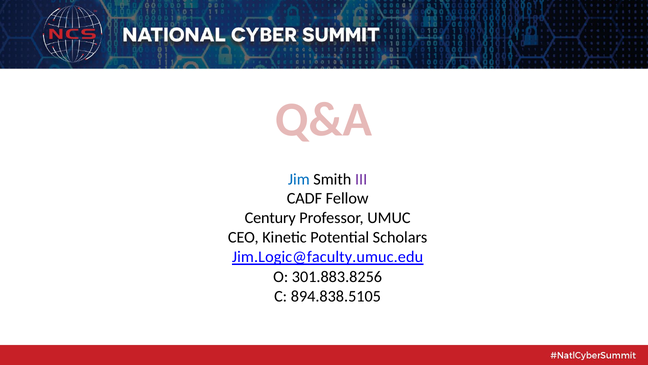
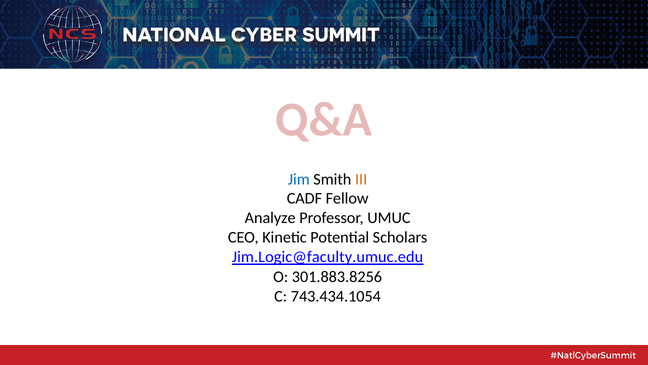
III colour: purple -> orange
Century: Century -> Analyze
894.838.5105: 894.838.5105 -> 743.434.1054
